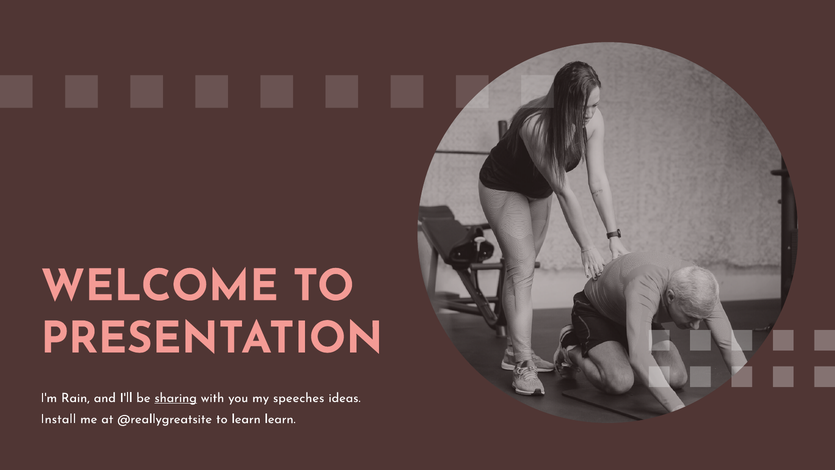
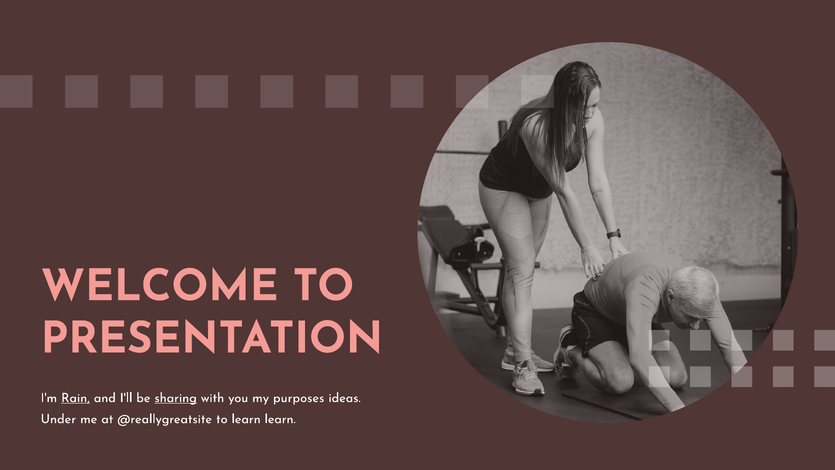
Rain underline: none -> present
speeches: speeches -> purposes
Install: Install -> Under
